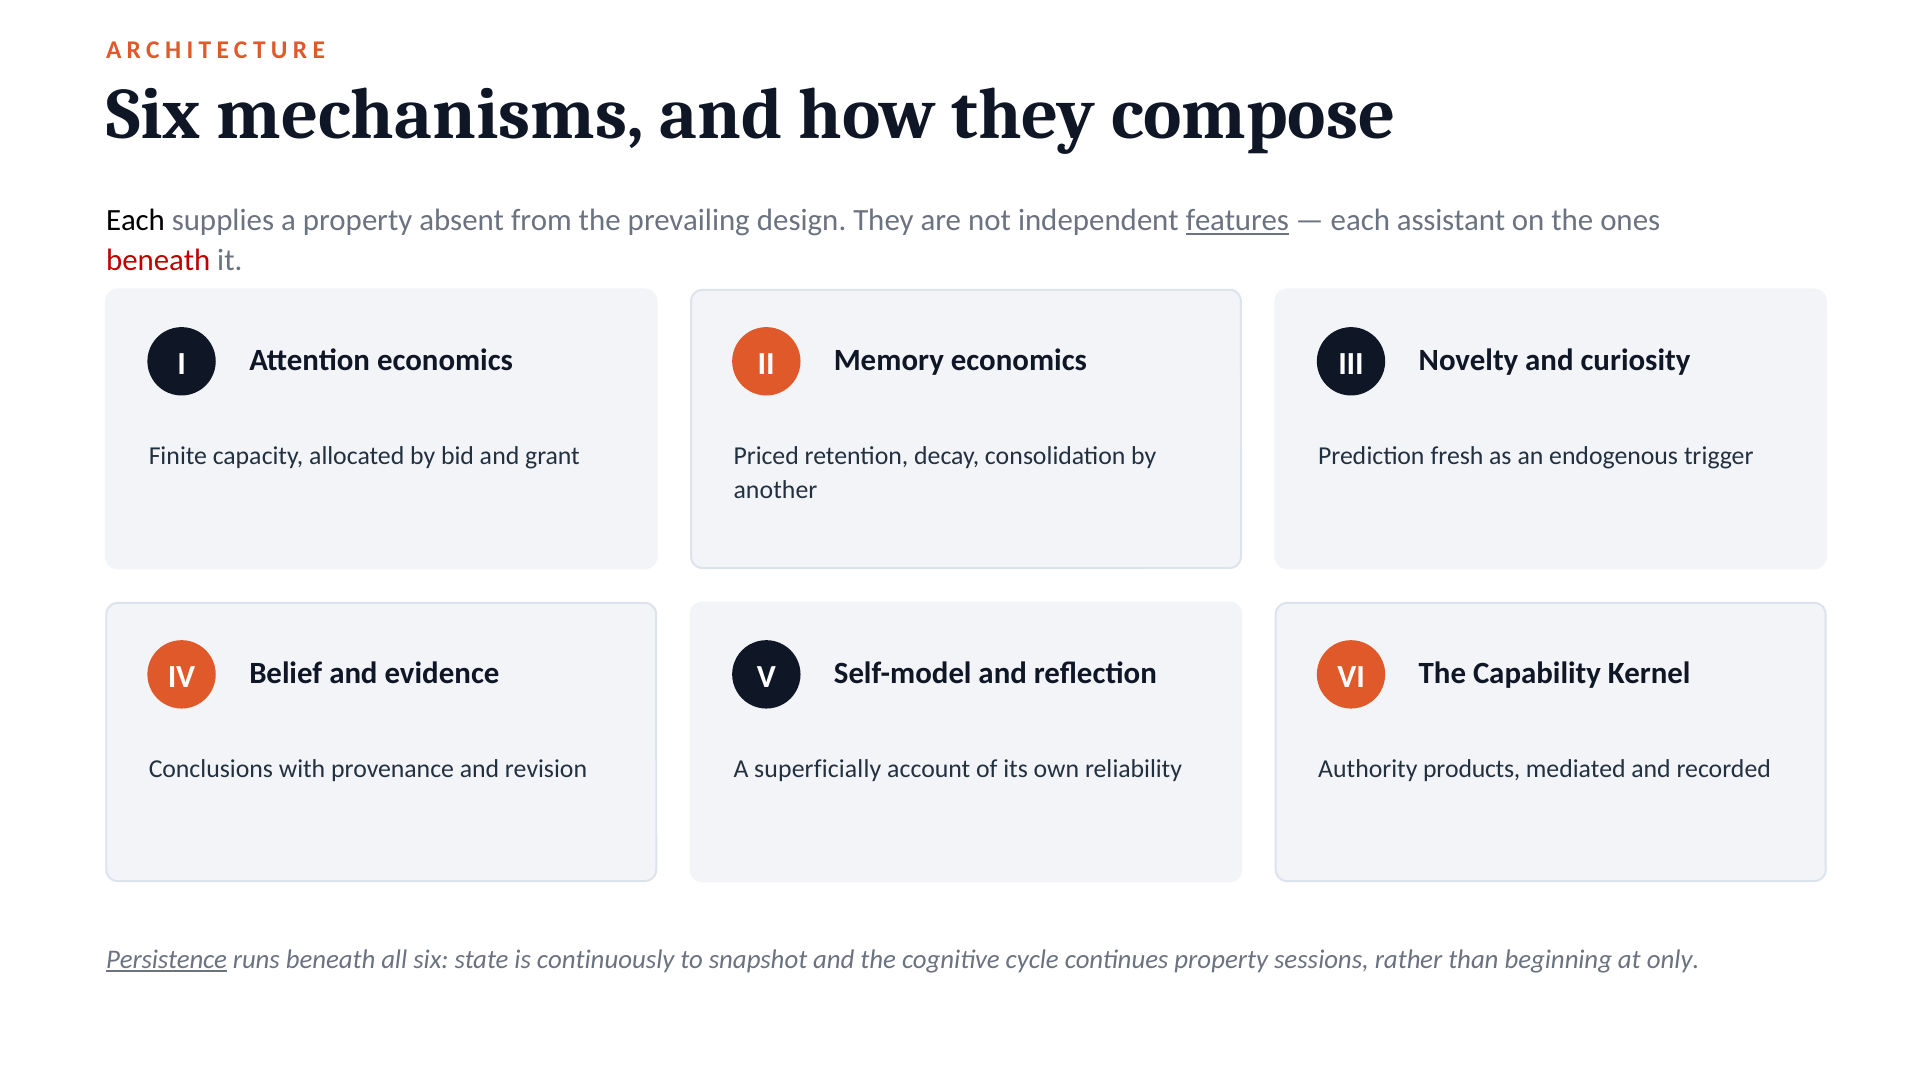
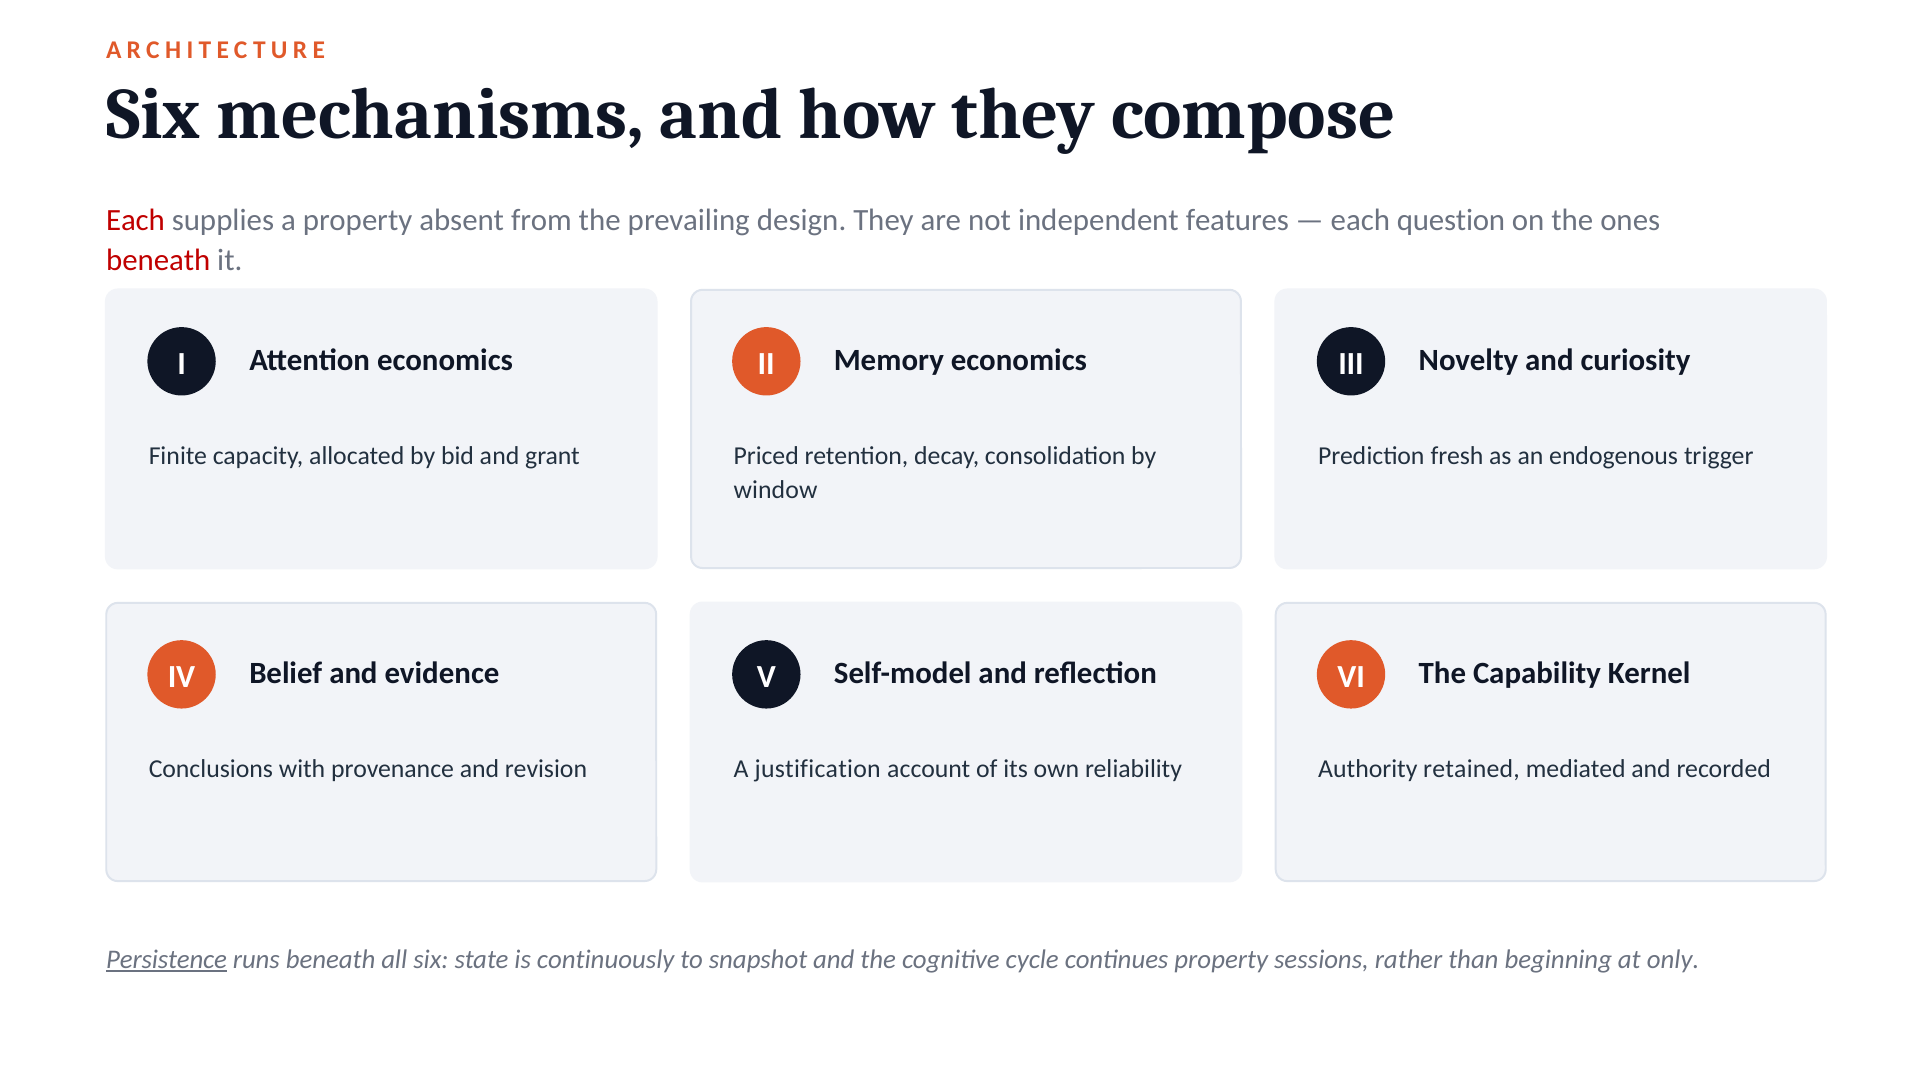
Each at (135, 221) colour: black -> red
features underline: present -> none
assistant: assistant -> question
another: another -> window
superficially: superficially -> justification
products: products -> retained
